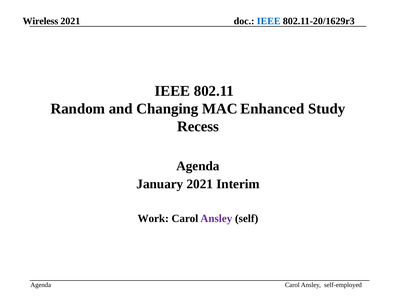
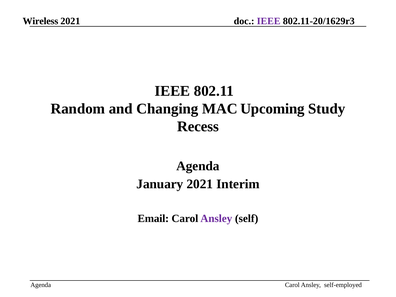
IEEE at (269, 21) colour: blue -> purple
Enhanced: Enhanced -> Upcoming
Work: Work -> Email
